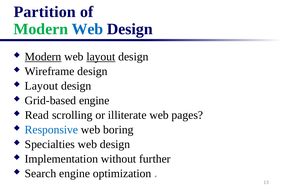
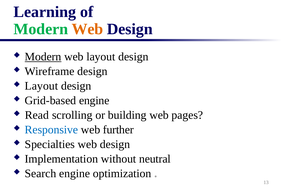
Partition: Partition -> Learning
Web at (87, 29) colour: blue -> orange
layout at (101, 57) underline: present -> none
illiterate: illiterate -> building
boring: boring -> further
further: further -> neutral
